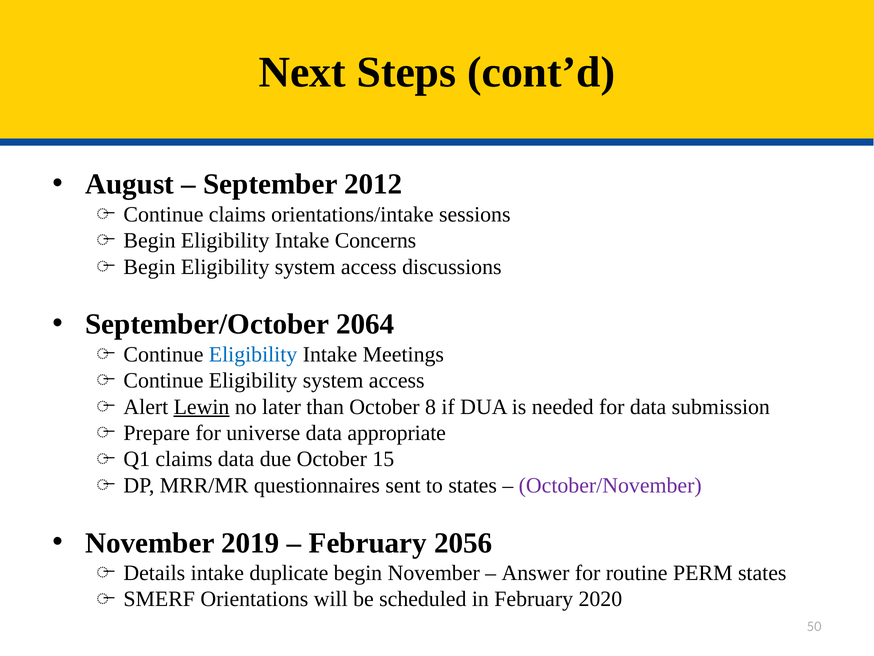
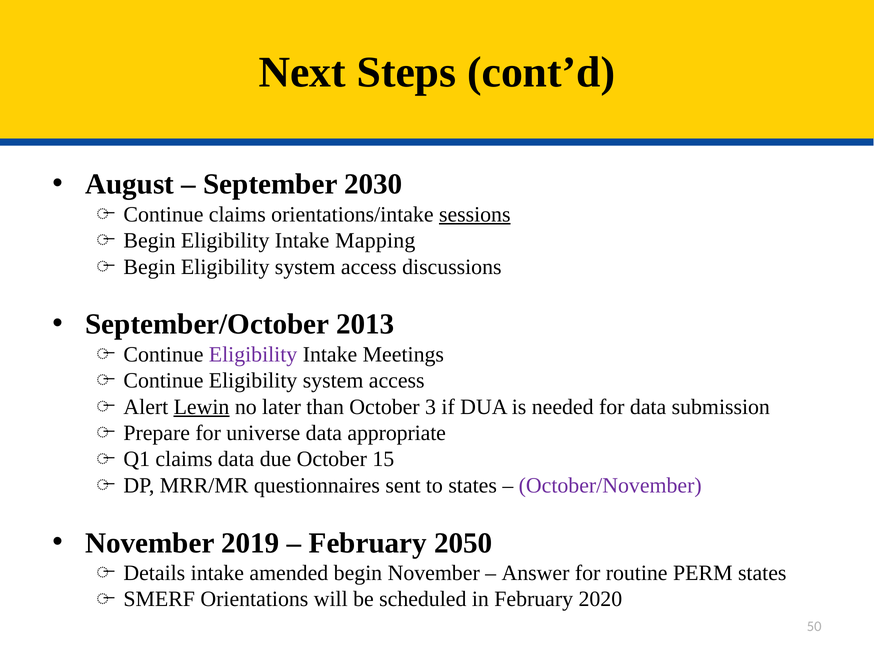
2012: 2012 -> 2030
sessions underline: none -> present
Concerns: Concerns -> Mapping
2064: 2064 -> 2013
Eligibility at (253, 354) colour: blue -> purple
8: 8 -> 3
2056: 2056 -> 2050
duplicate: duplicate -> amended
